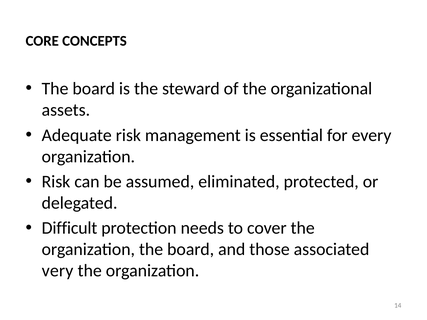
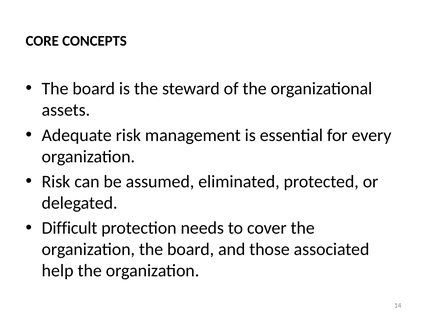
very: very -> help
